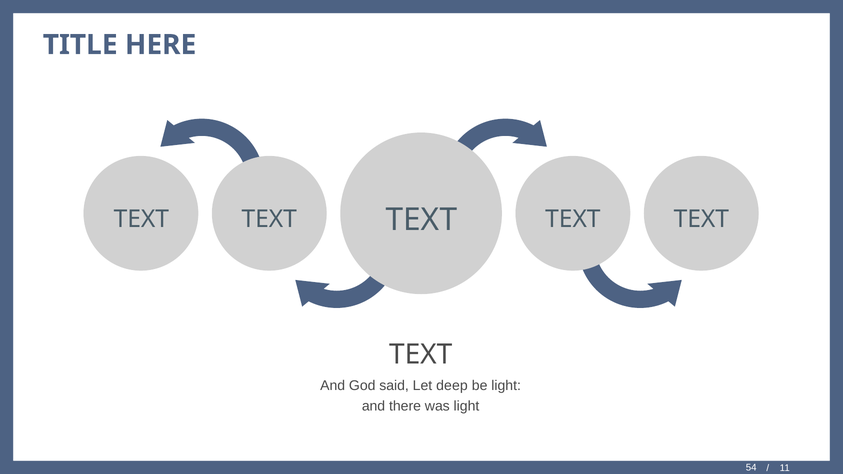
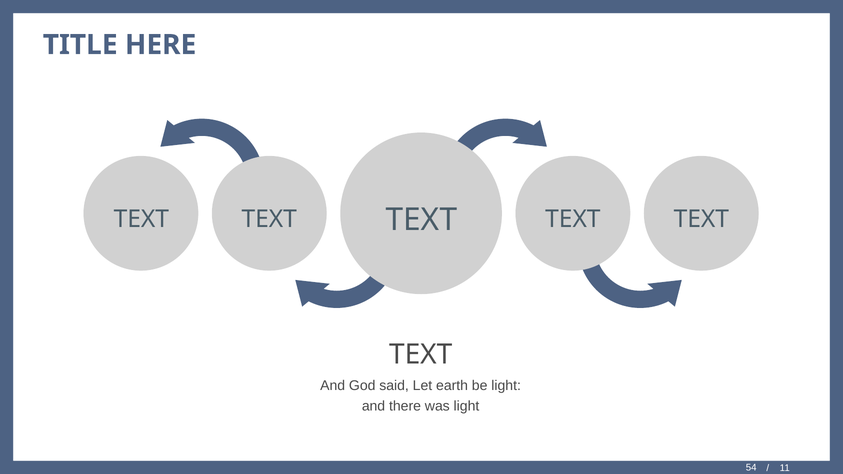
deep: deep -> earth
